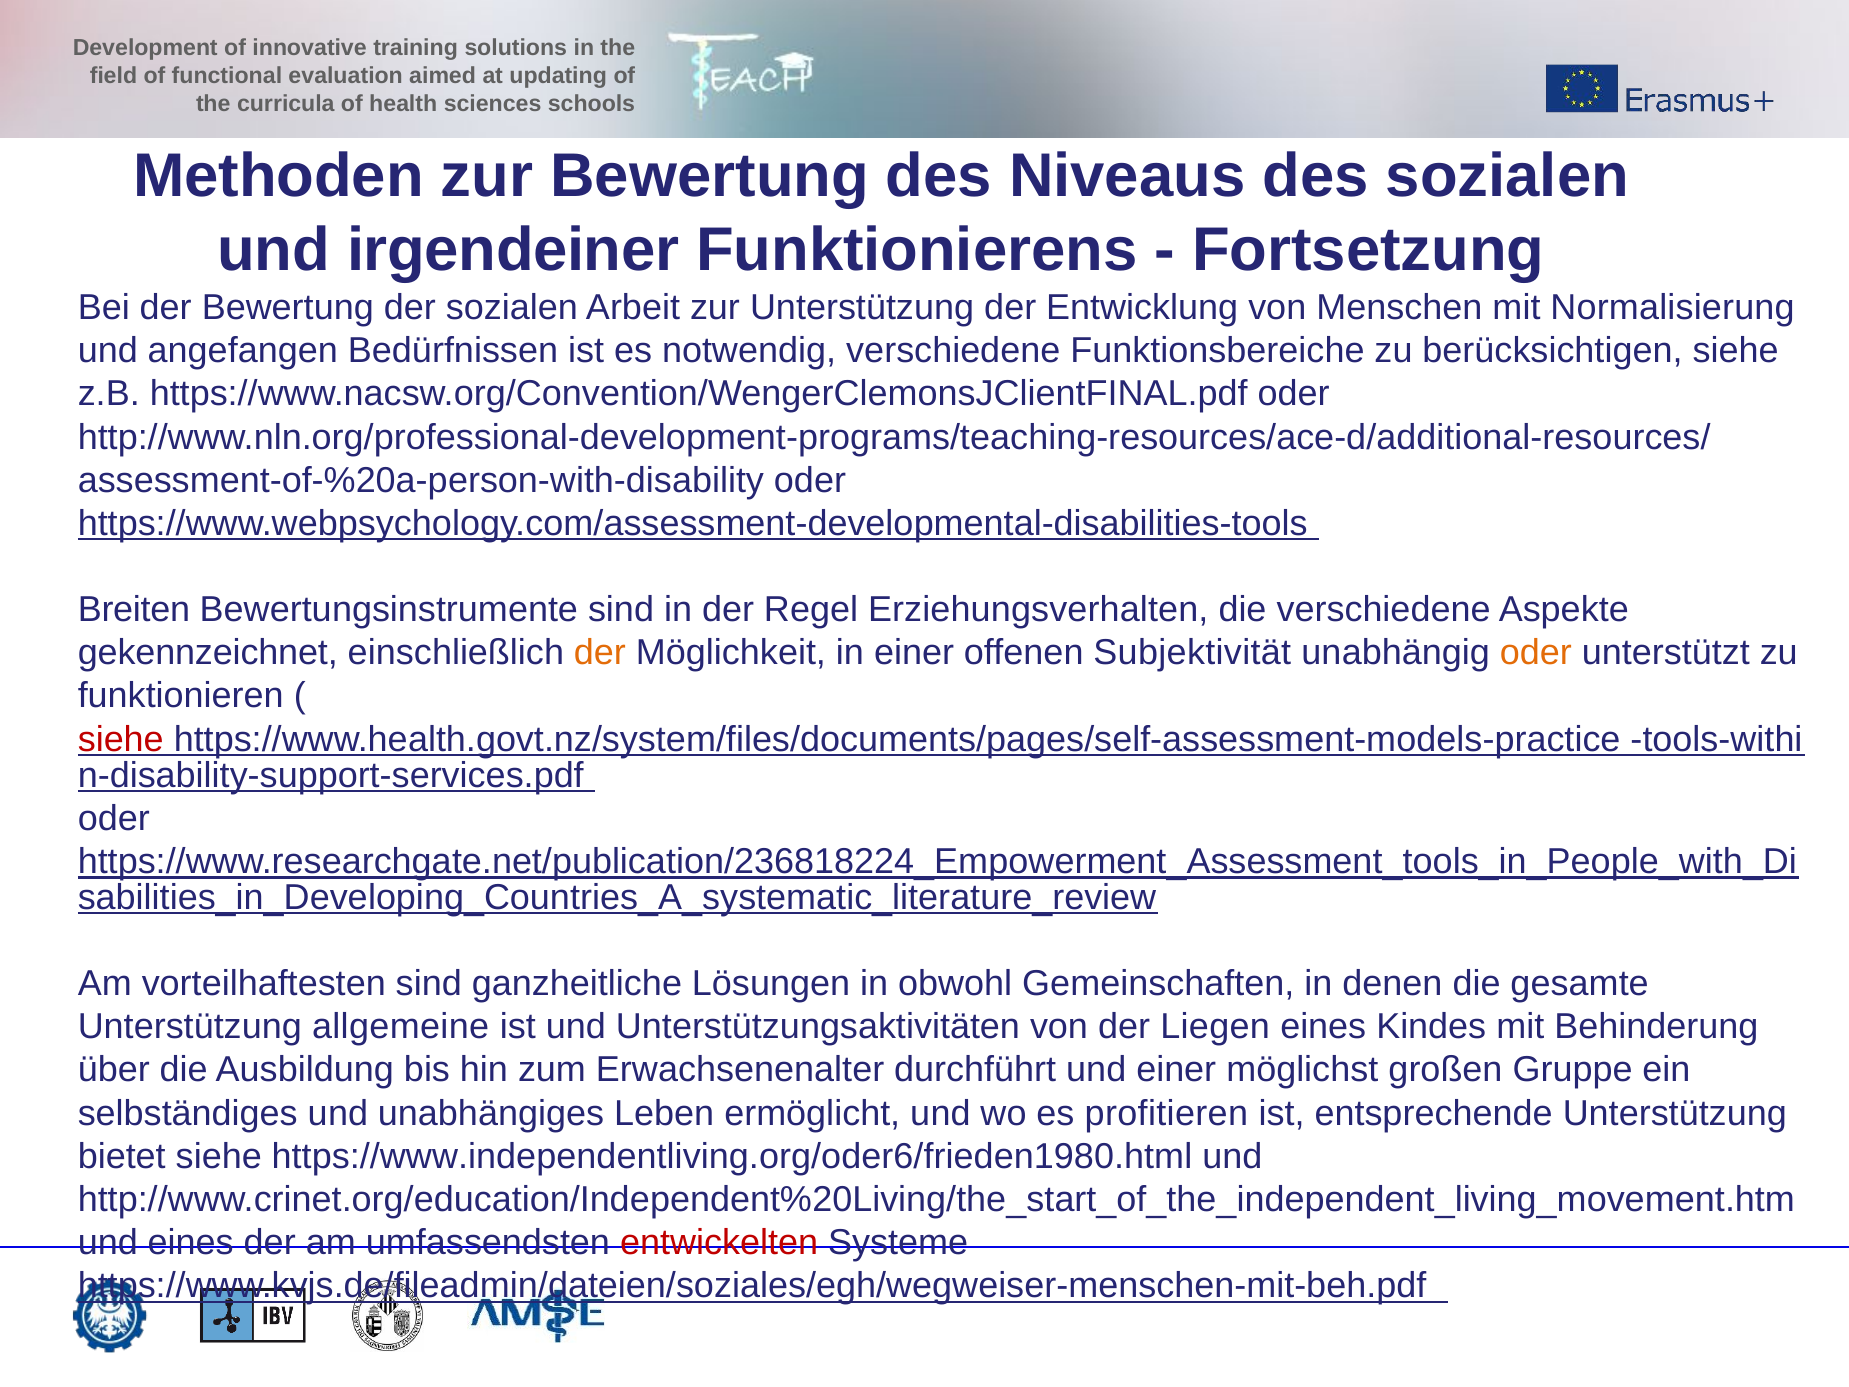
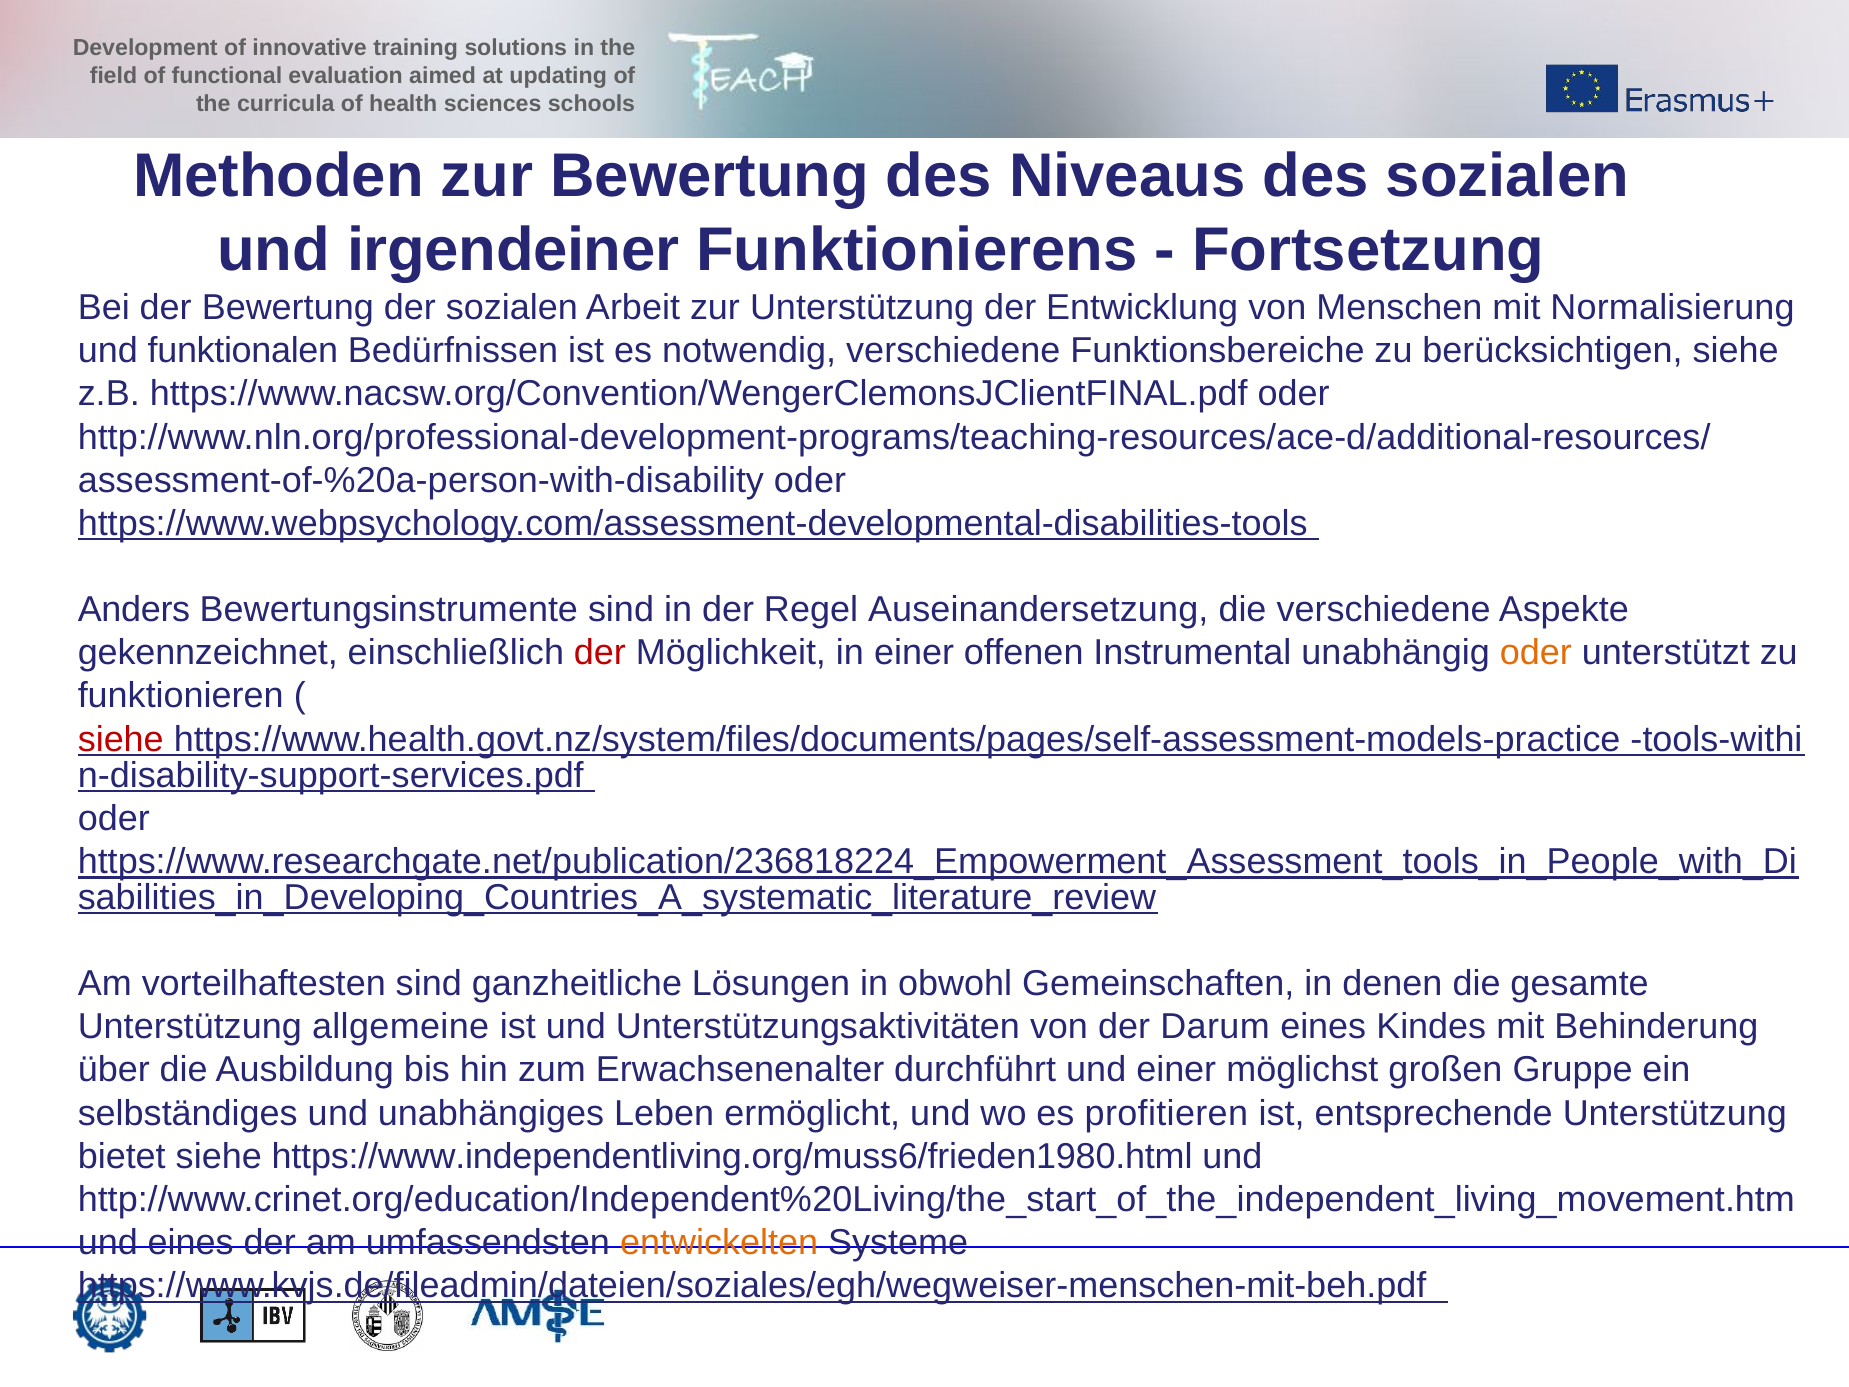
angefangen: angefangen -> funktionalen
Breiten: Breiten -> Anders
Erziehungsverhalten: Erziehungsverhalten -> Auseinandersetzung
der at (600, 653) colour: orange -> red
Subjektivität: Subjektivität -> Instrumental
Liegen: Liegen -> Darum
https://www.independentliving.org/oder6/frieden1980.html: https://www.independentliving.org/oder6/frieden1980.html -> https://www.independentliving.org/muss6/frieden1980.html
entwickelten colour: red -> orange
